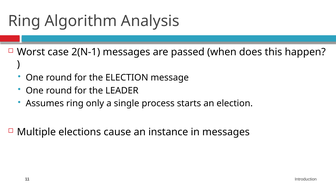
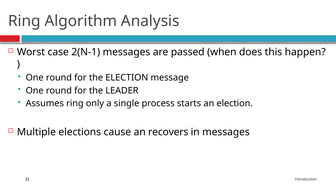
instance: instance -> recovers
